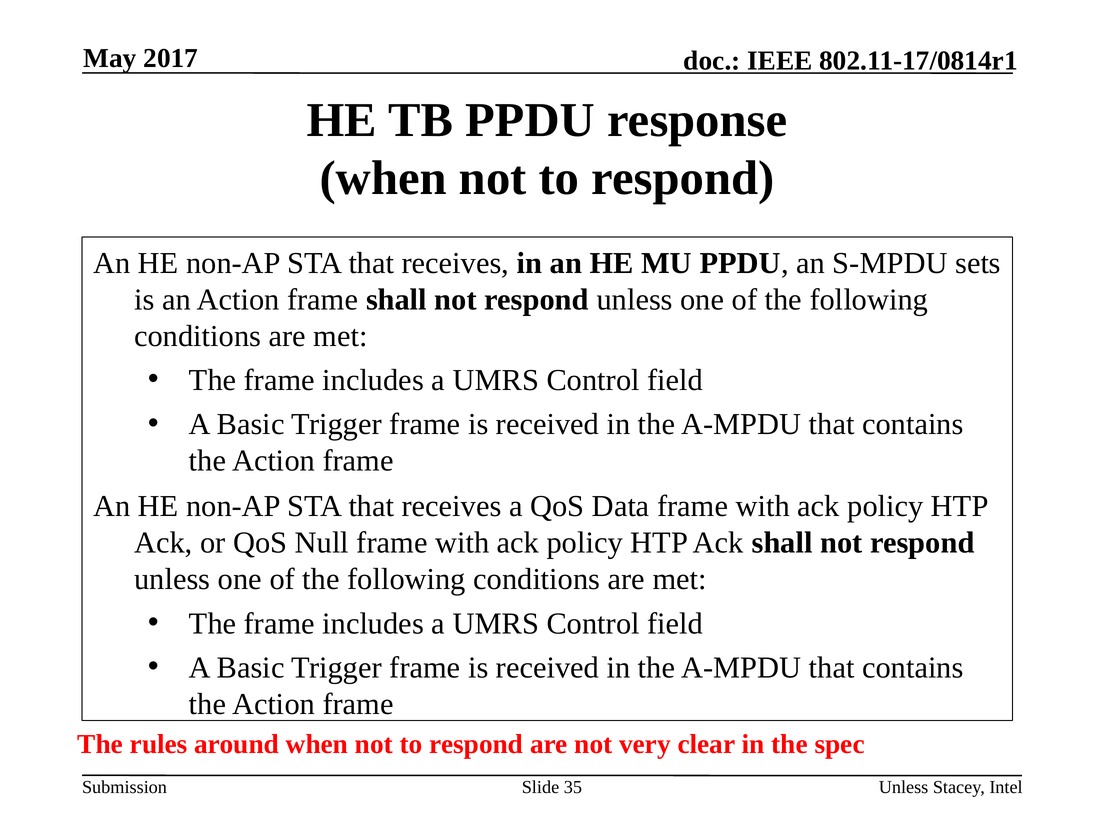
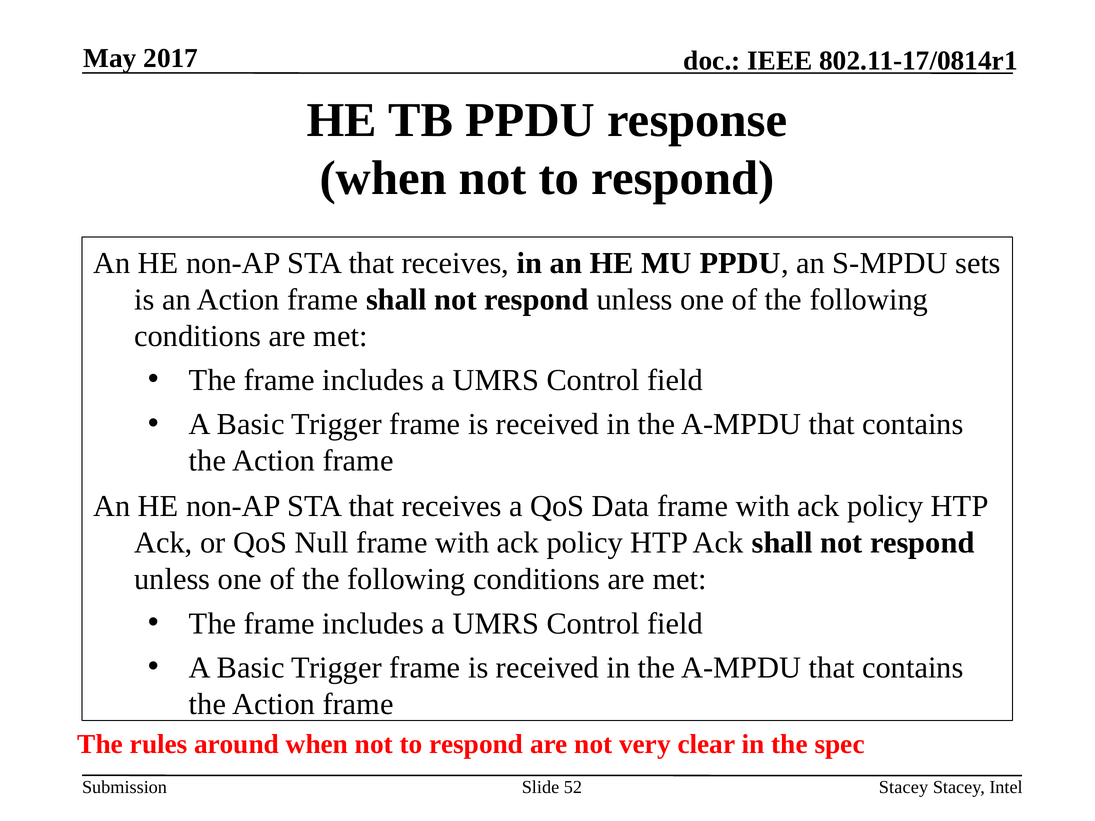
35: 35 -> 52
Unless at (904, 788): Unless -> Stacey
